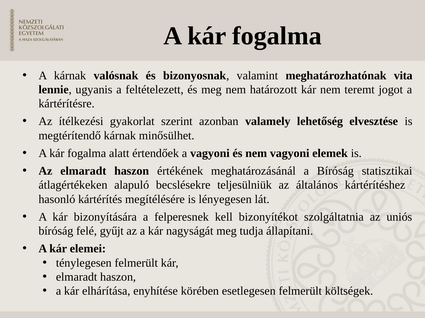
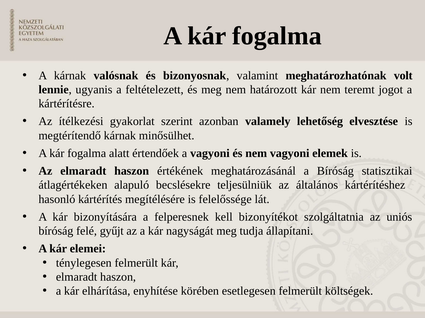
vita: vita -> volt
lényegesen: lényegesen -> felelőssége
